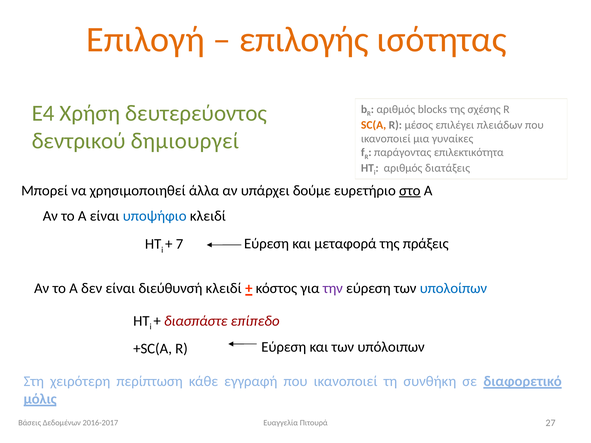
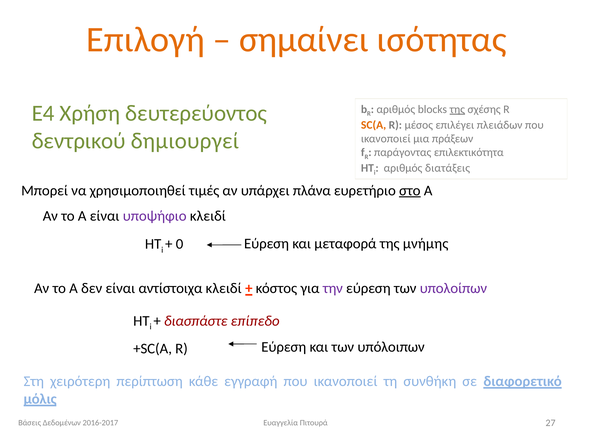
επιλογής: επιλογής -> σημαίνει
της at (457, 109) underline: none -> present
γυναίκες: γυναίκες -> πράξεων
άλλα: άλλα -> τιμές
δούμε: δούμε -> πλάνα
υποψήφιο colour: blue -> purple
πράξεις: πράξεις -> μνήμης
7: 7 -> 0
διεύθυνσή: διεύθυνσή -> αντίστοιχα
υπολοίπων colour: blue -> purple
